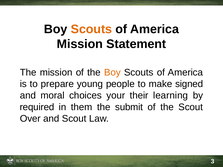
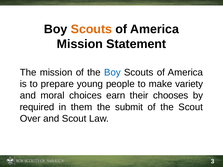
Boy at (112, 73) colour: orange -> blue
signed: signed -> variety
your: your -> earn
learning: learning -> chooses
